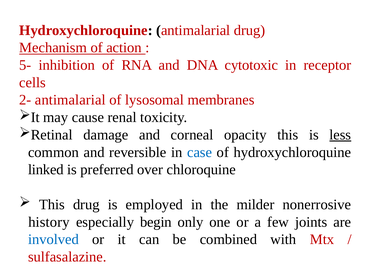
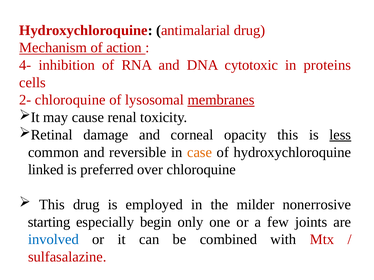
5-: 5- -> 4-
receptor: receptor -> proteins
2- antimalarial: antimalarial -> chloroquine
membranes underline: none -> present
case colour: blue -> orange
history: history -> starting
